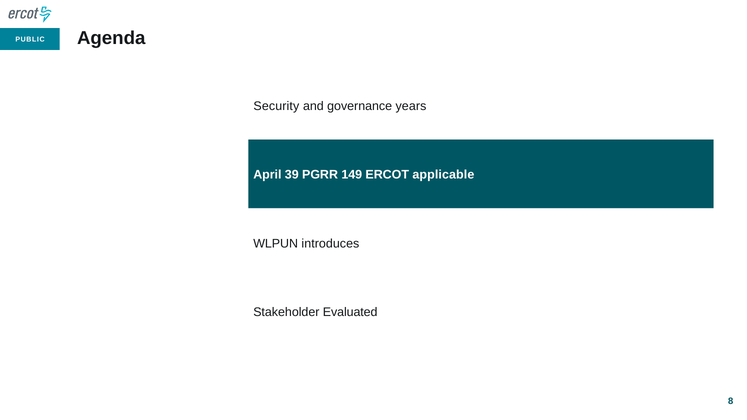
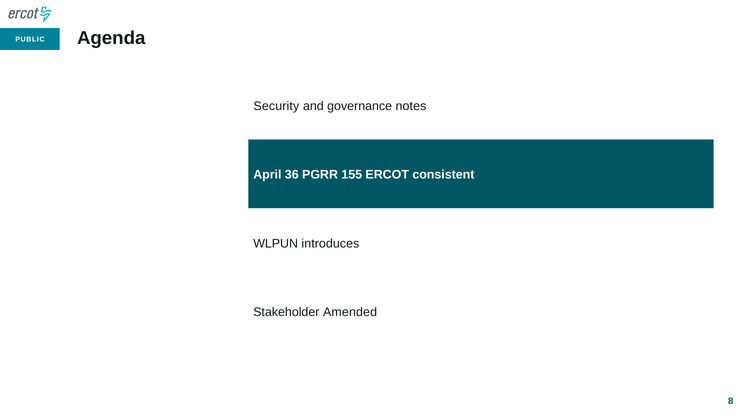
years: years -> notes
39: 39 -> 36
149: 149 -> 155
applicable: applicable -> consistent
Evaluated: Evaluated -> Amended
